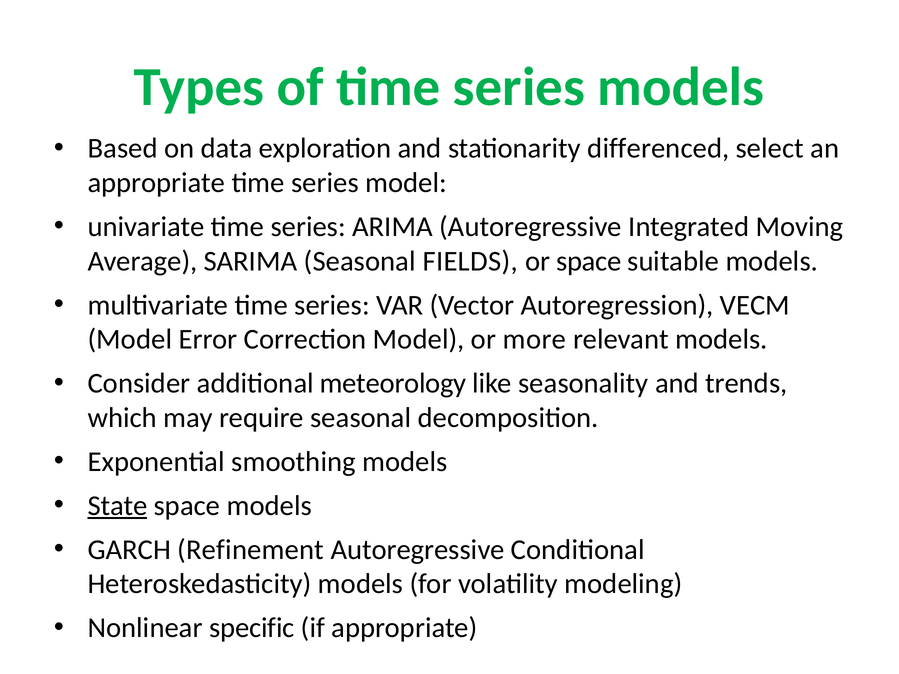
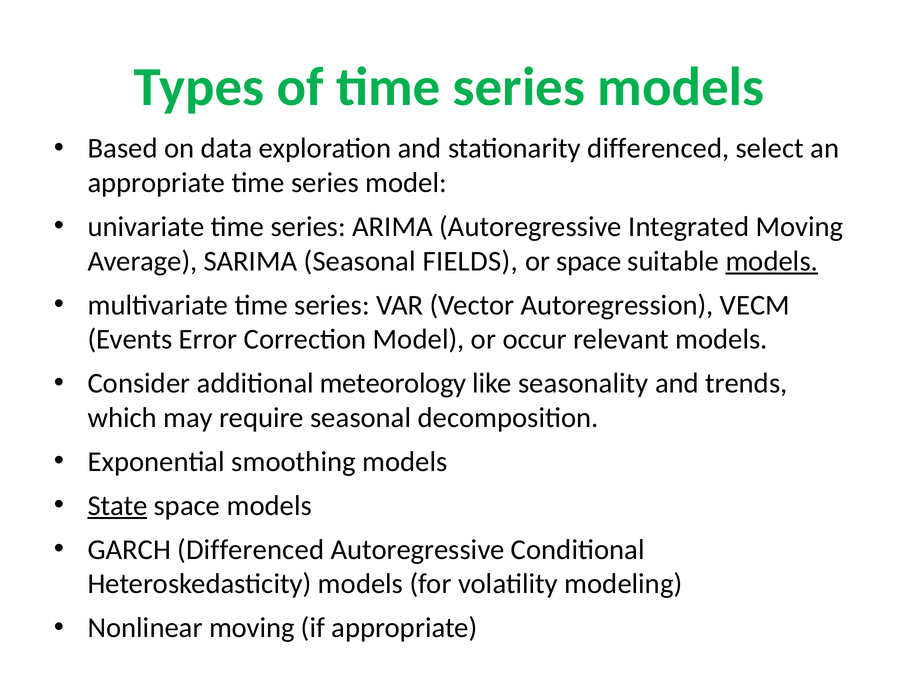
models at (772, 261) underline: none -> present
Model at (130, 340): Model -> Events
more: more -> occur
GARCH Refinement: Refinement -> Differenced
Nonlinear specific: specific -> moving
